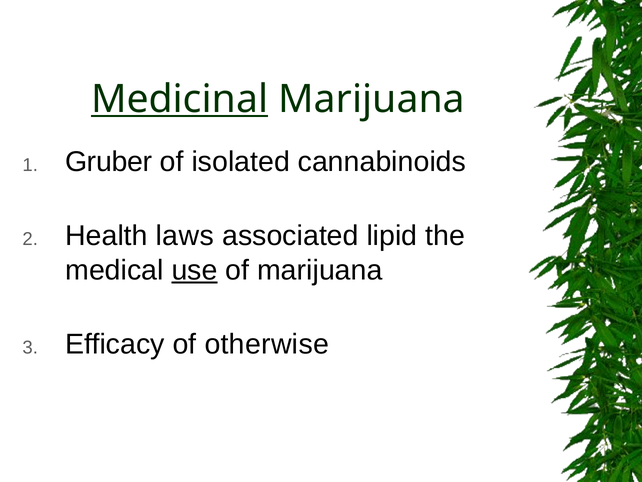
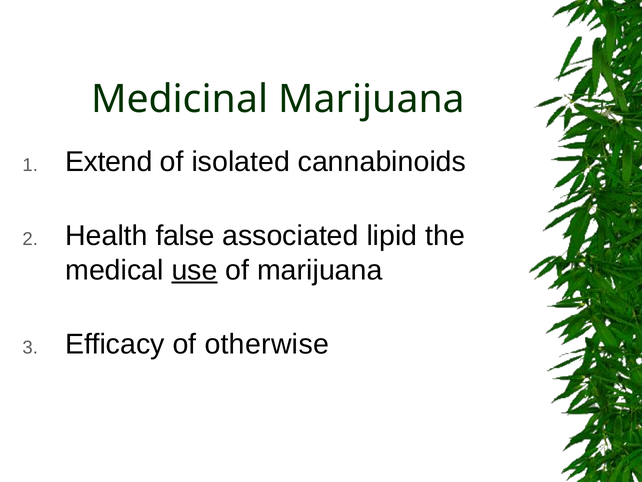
Medicinal underline: present -> none
Gruber: Gruber -> Extend
laws: laws -> false
